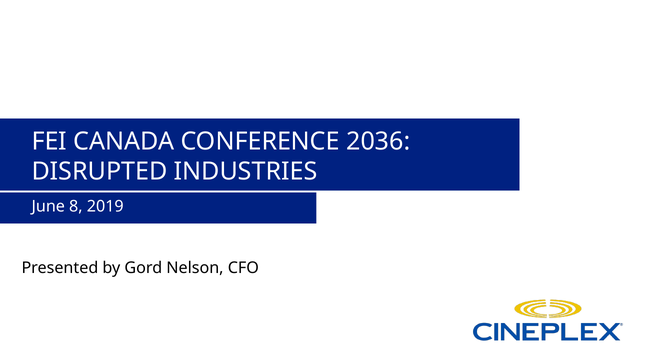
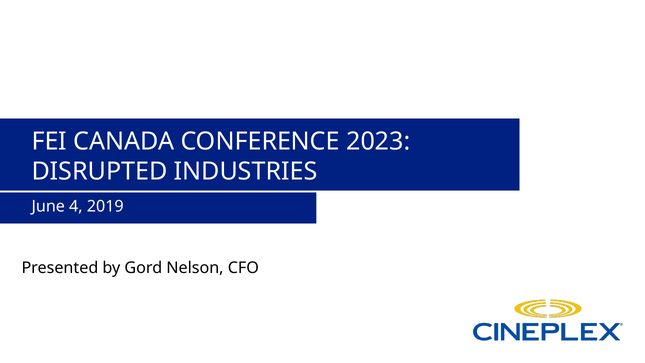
2036: 2036 -> 2023
8: 8 -> 4
